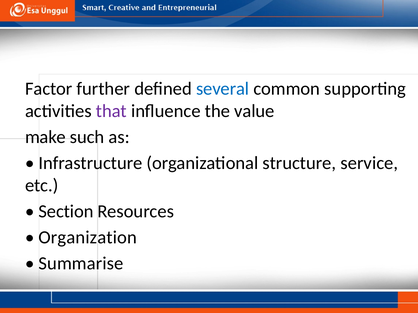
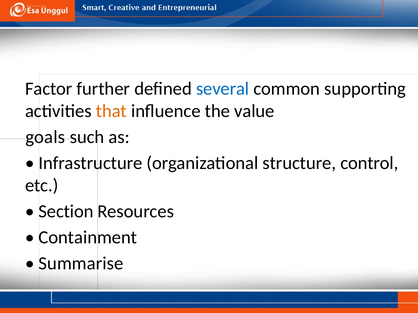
that colour: purple -> orange
make: make -> goals
service: service -> control
Organization: Organization -> Containment
